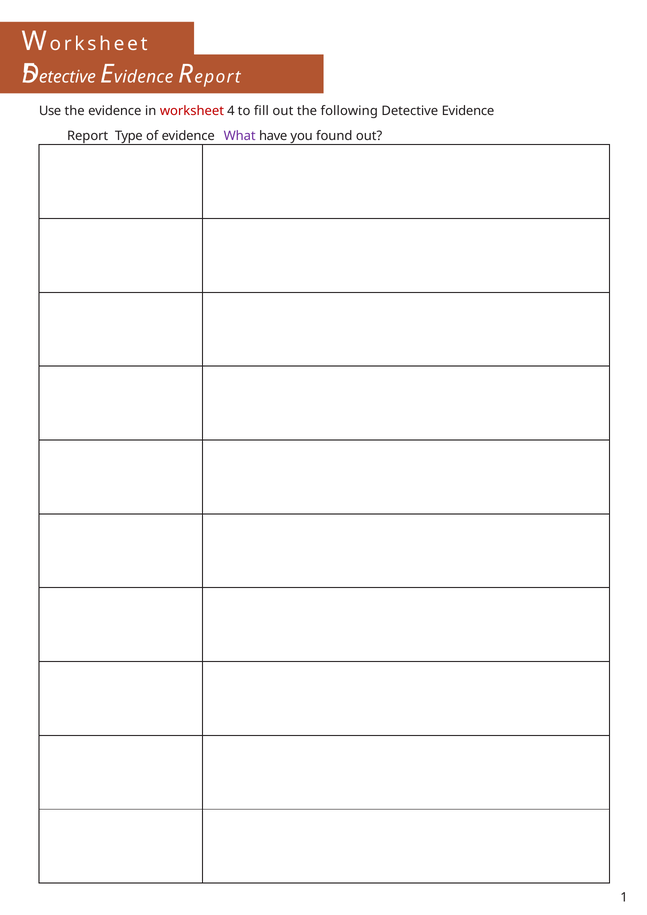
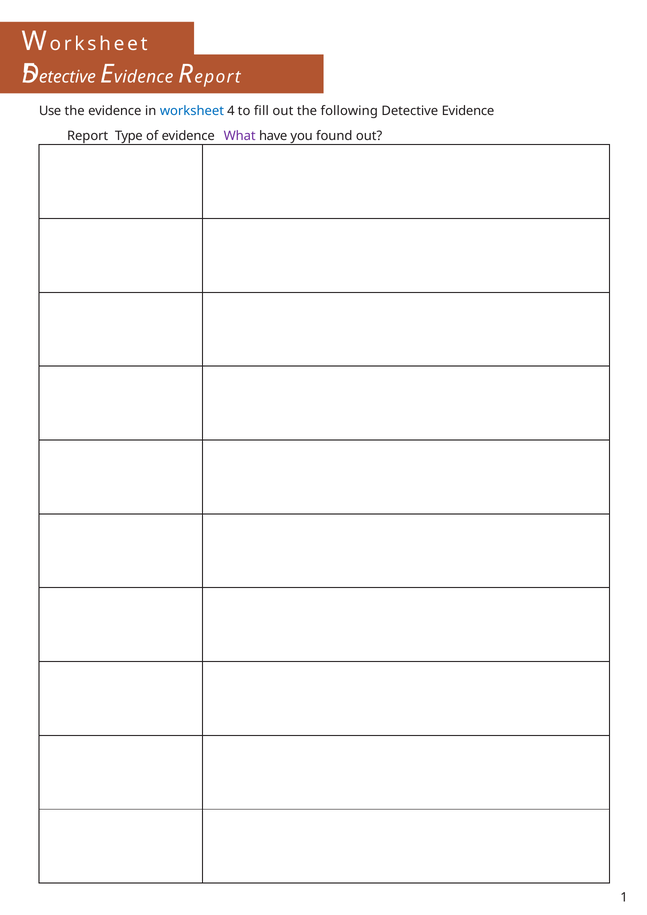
worksheet colour: red -> blue
